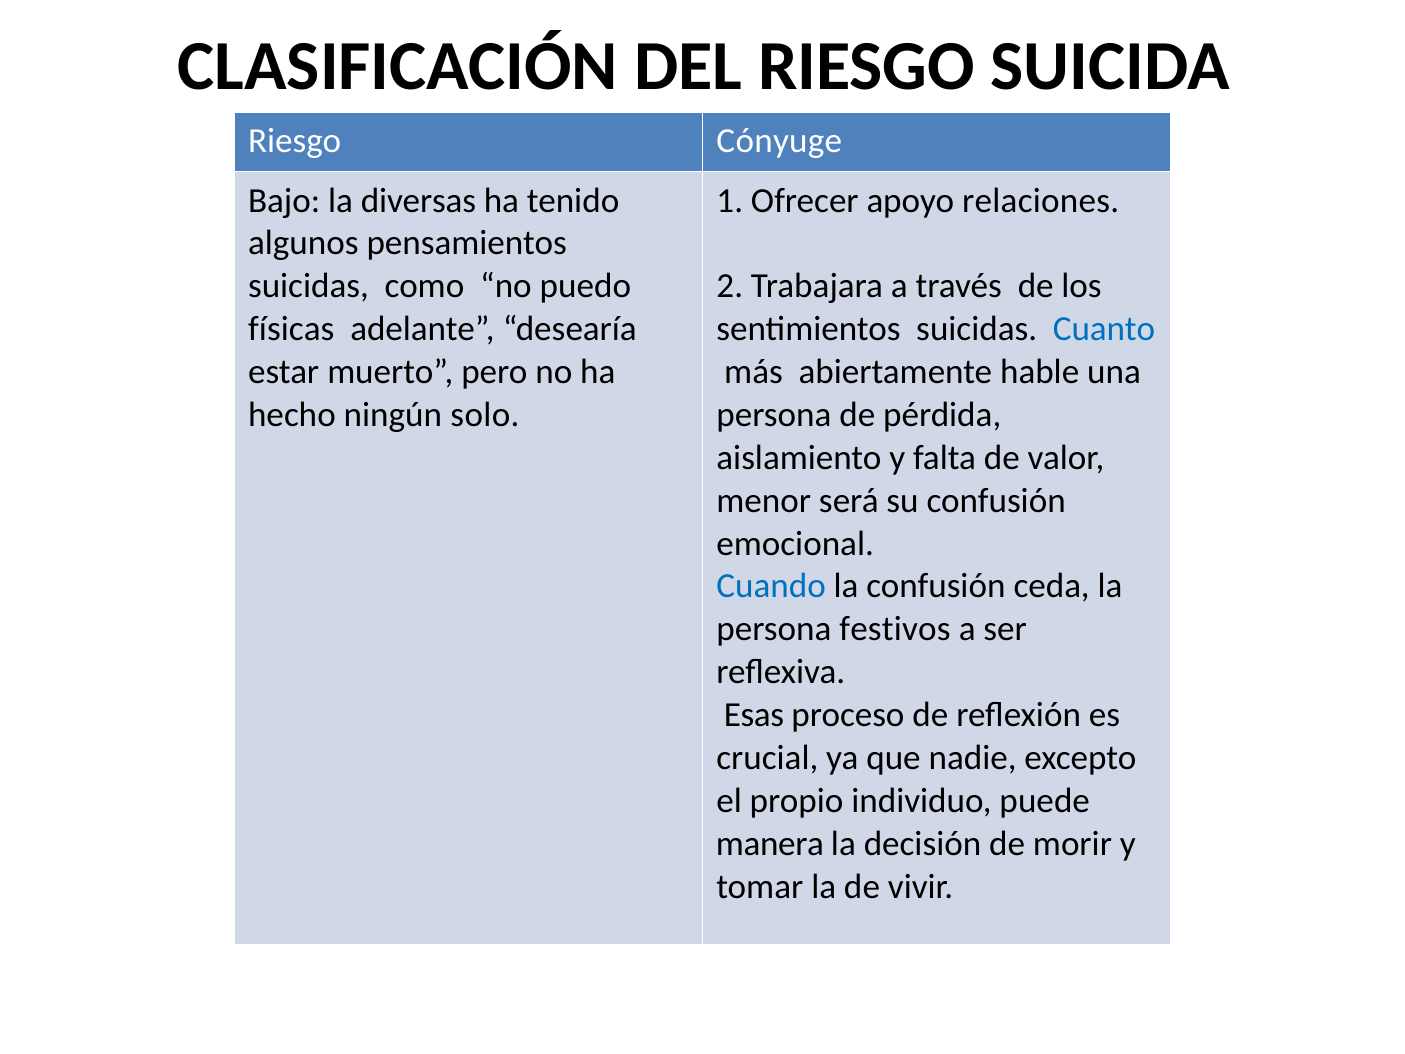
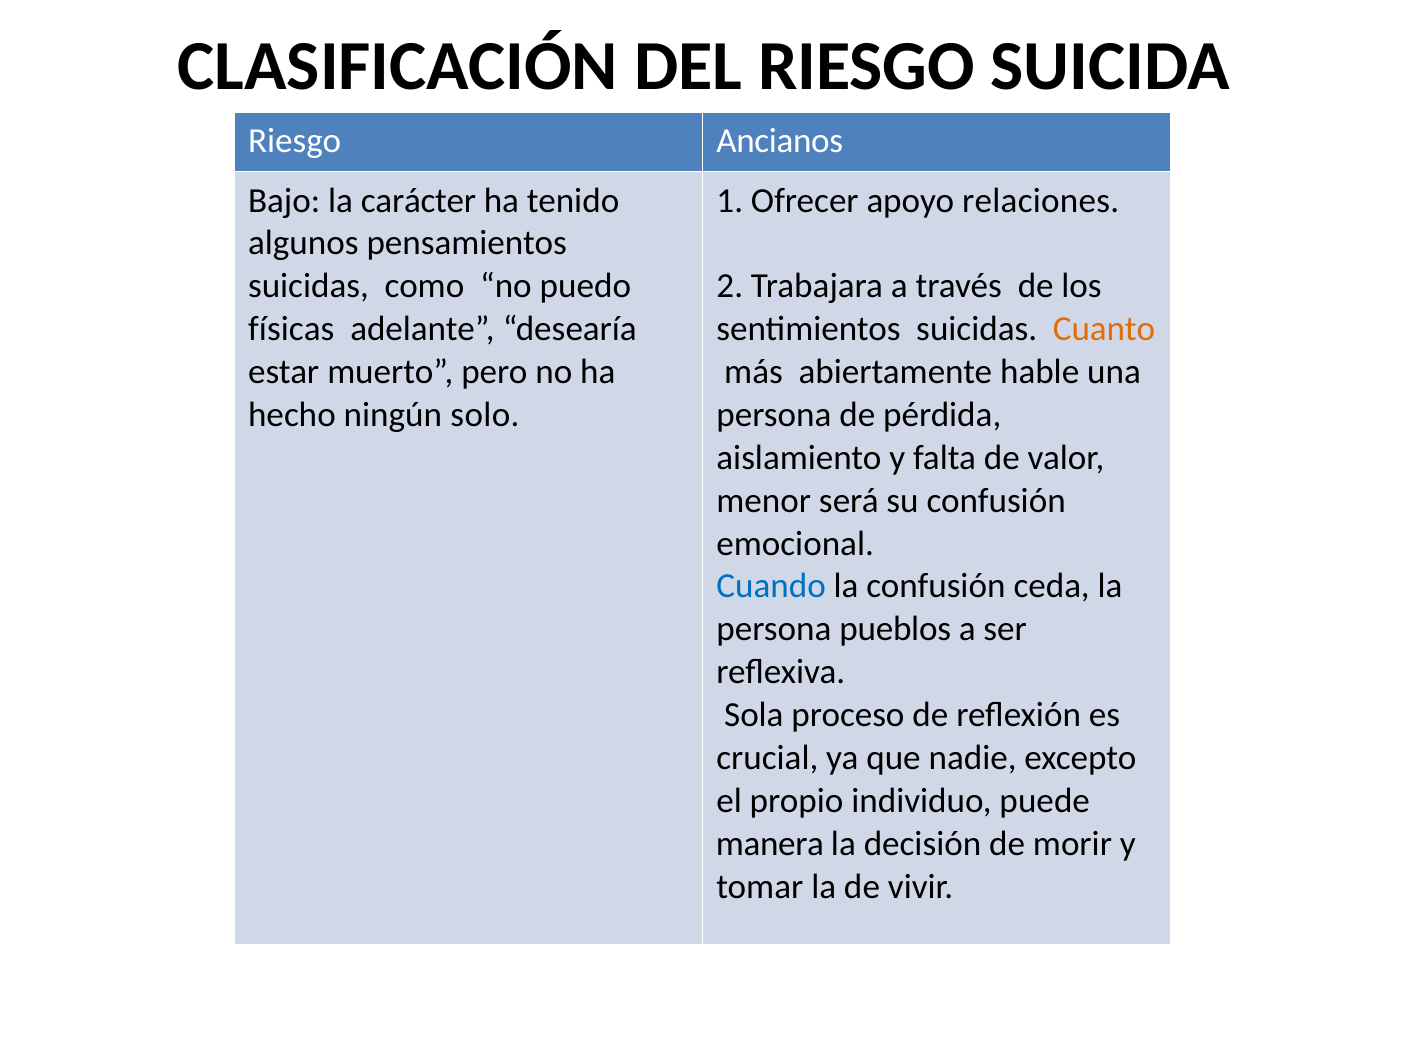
Cónyuge: Cónyuge -> Ancianos
diversas: diversas -> carácter
Cuanto colour: blue -> orange
festivos: festivos -> pueblos
Esas: Esas -> Sola
